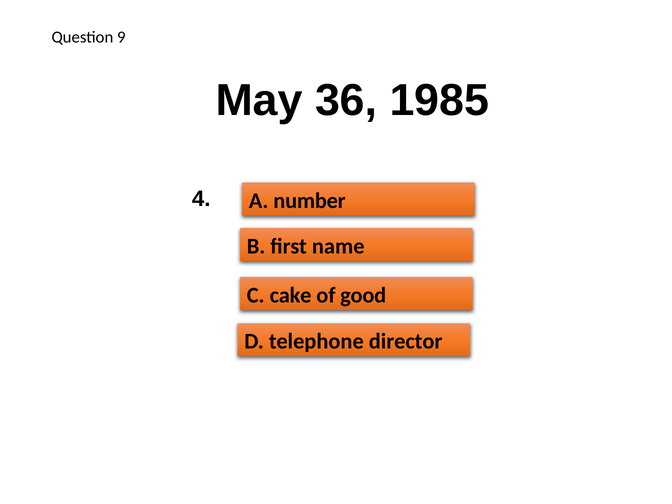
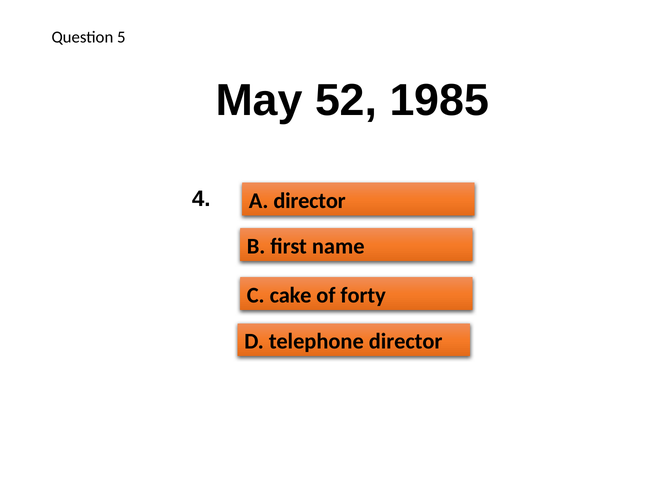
9: 9 -> 5
36: 36 -> 52
A number: number -> director
good: good -> forty
